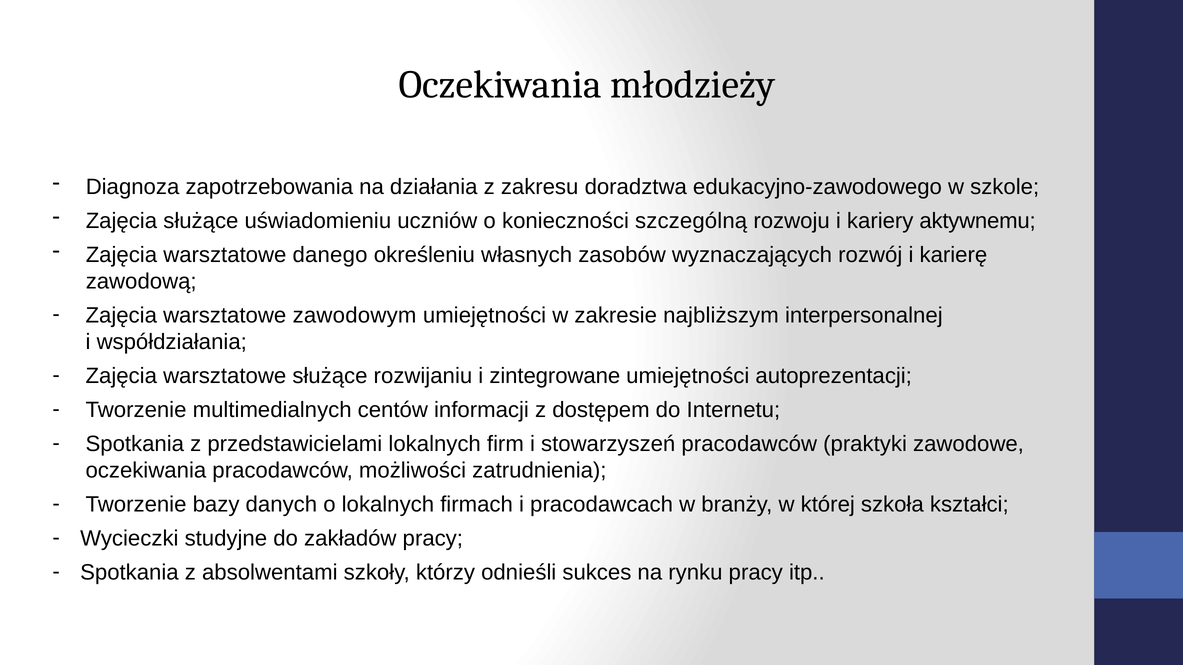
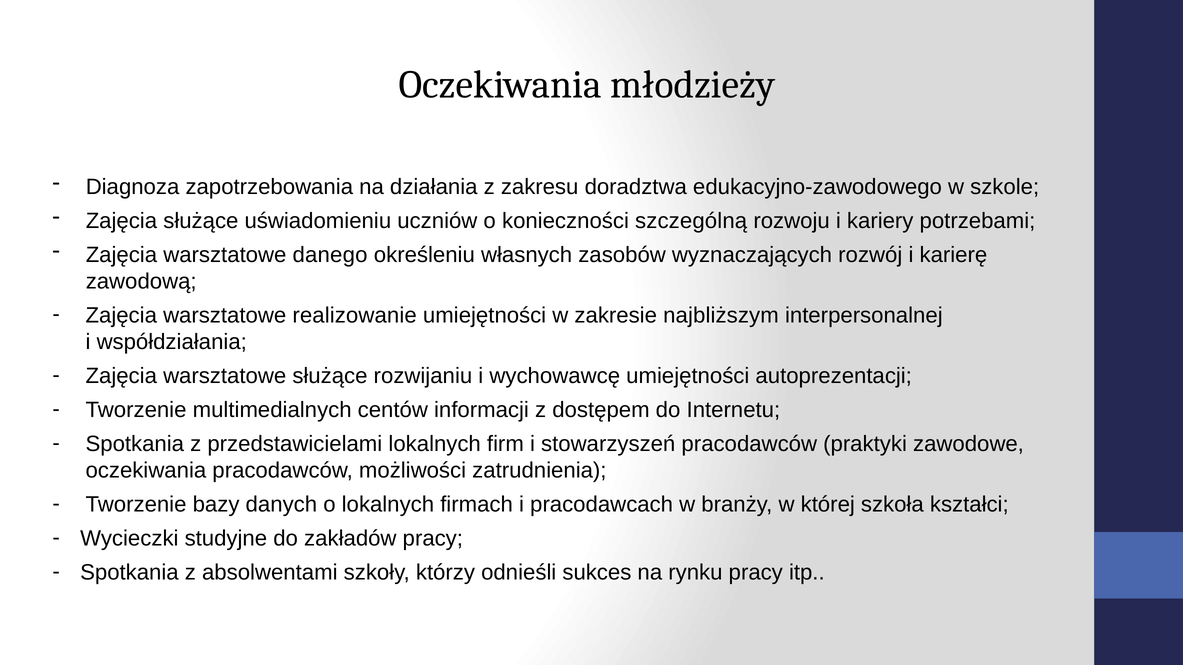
aktywnemu: aktywnemu -> potrzebami
zawodowym: zawodowym -> realizowanie
zintegrowane: zintegrowane -> wychowawcę
